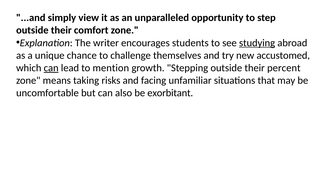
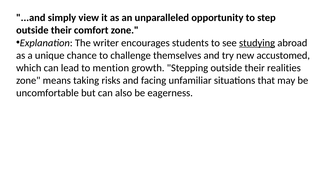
can at (51, 68) underline: present -> none
percent: percent -> realities
exorbitant: exorbitant -> eagerness
